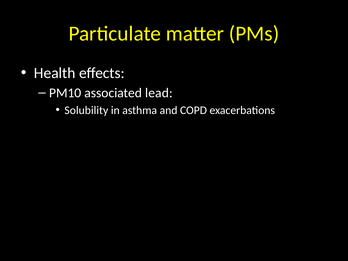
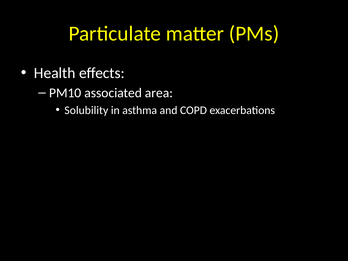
lead: lead -> area
